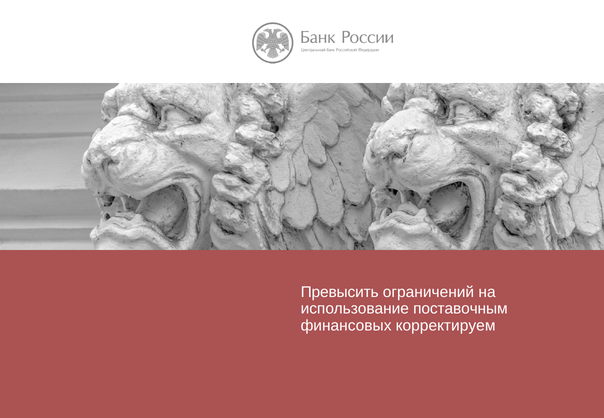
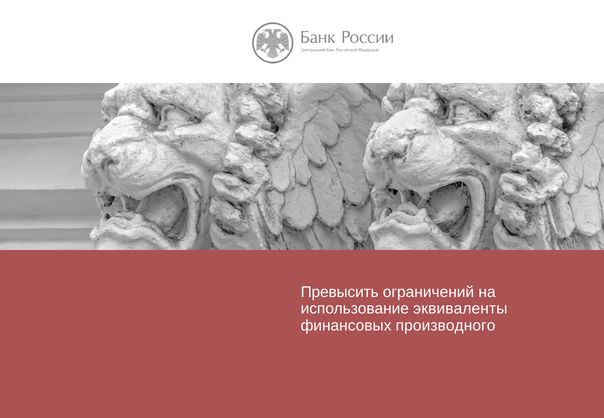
поставочным: поставочным -> эквиваленты
корректируем: корректируем -> производного
